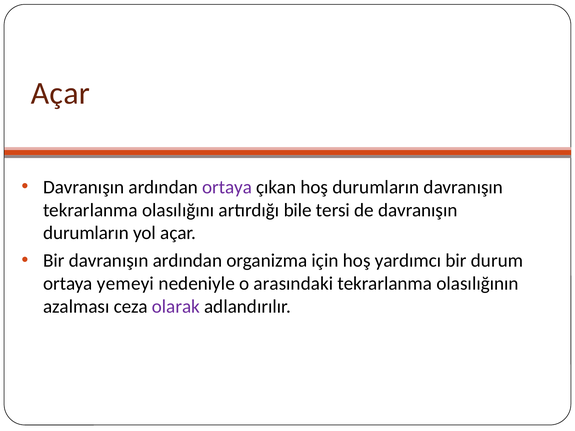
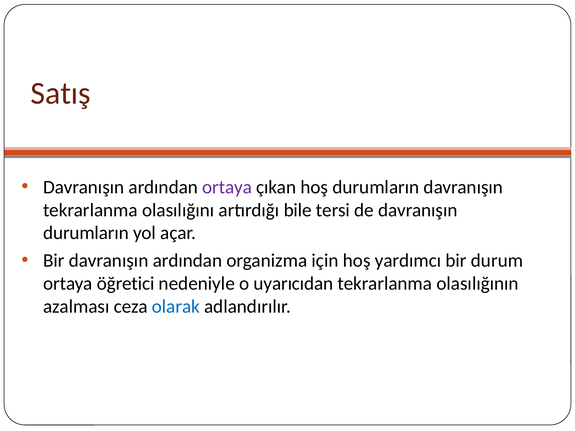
Açar at (60, 93): Açar -> Satış
yemeyi: yemeyi -> öğretici
arasındaki: arasındaki -> uyarıcıdan
olarak colour: purple -> blue
